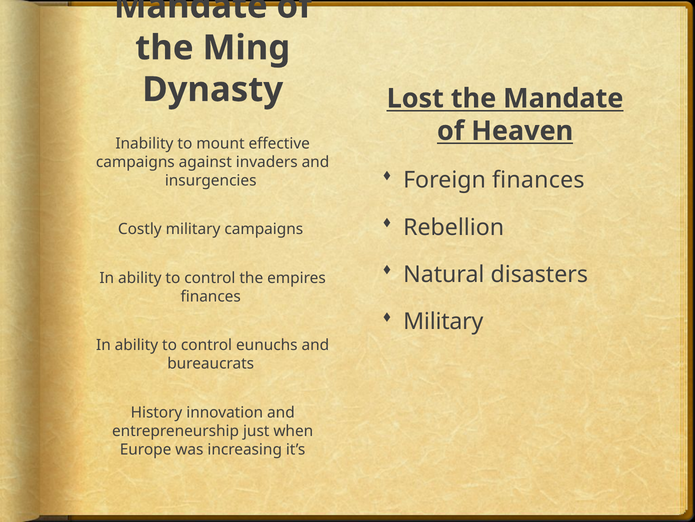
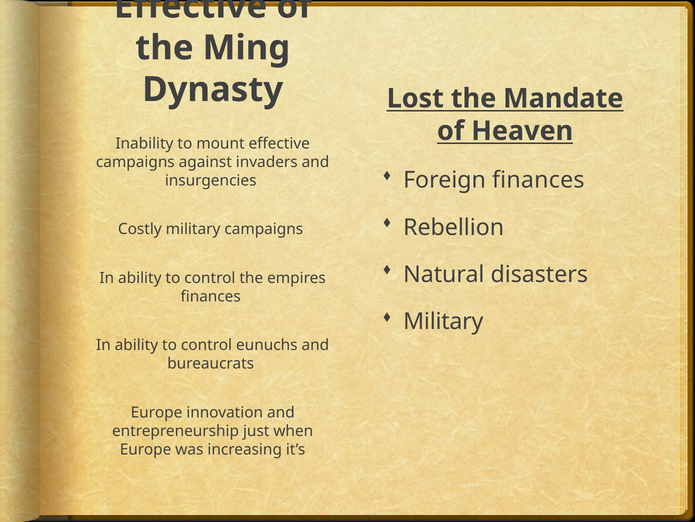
Mandate at (191, 6): Mandate -> Effective
History at (157, 412): History -> Europe
